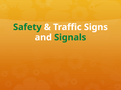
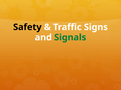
Safety colour: green -> black
